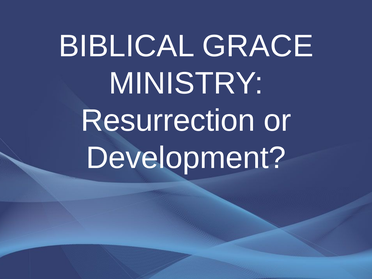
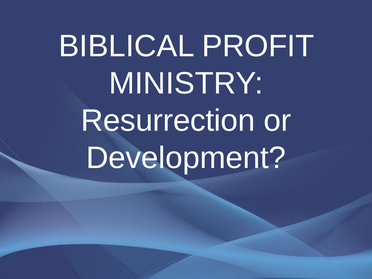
GRACE: GRACE -> PROFIT
